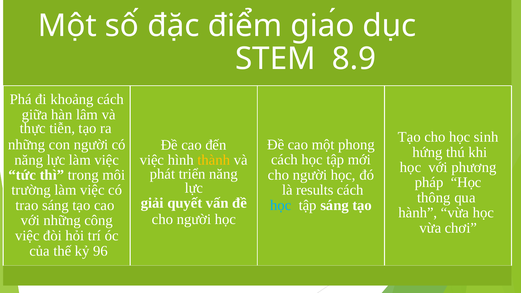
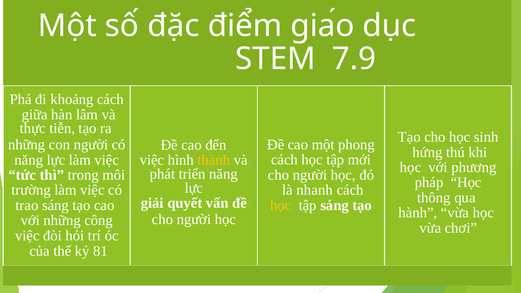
8.9: 8.9 -> 7.9
results: results -> nhanh
học at (281, 205) colour: light blue -> yellow
96: 96 -> 81
